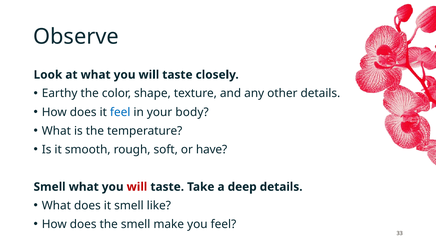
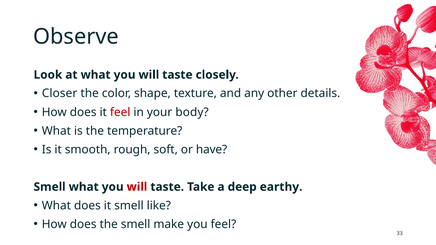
Earthy: Earthy -> Closer
feel at (120, 112) colour: blue -> red
deep details: details -> earthy
